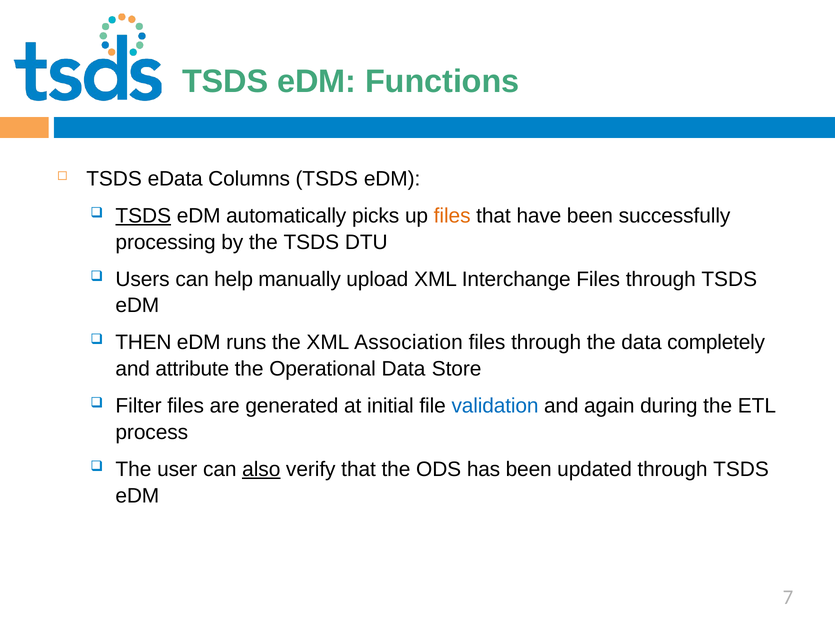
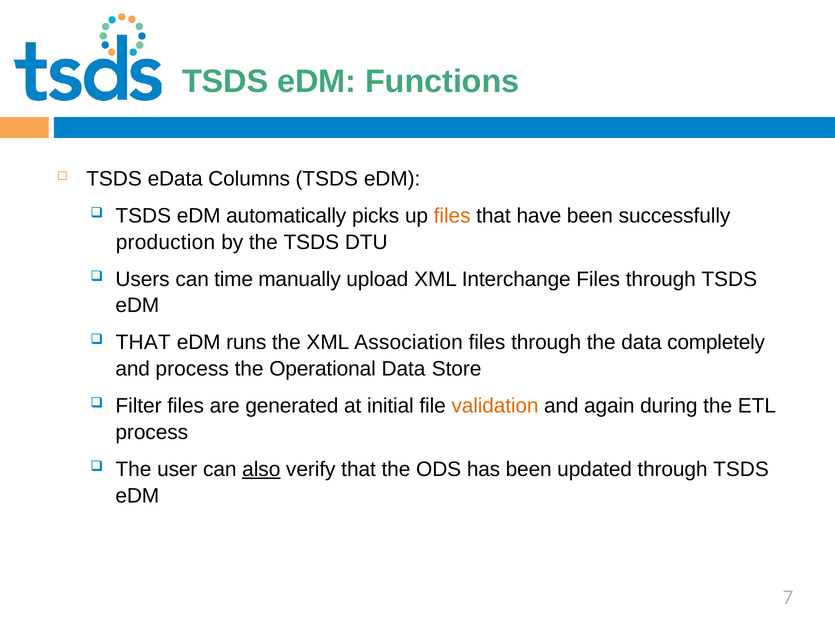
TSDS at (143, 215) underline: present -> none
processing: processing -> production
help: help -> time
THEN at (143, 342): THEN -> THAT
and attribute: attribute -> process
validation colour: blue -> orange
